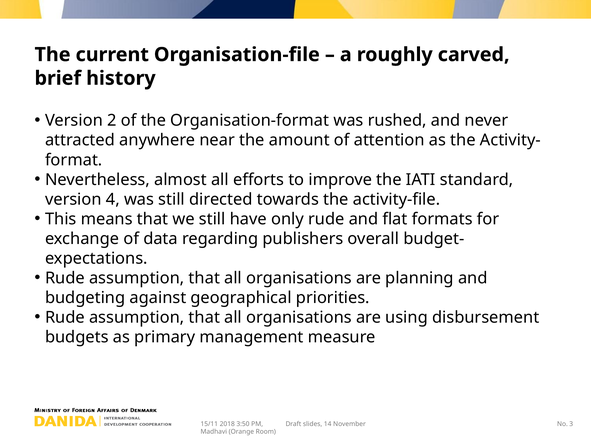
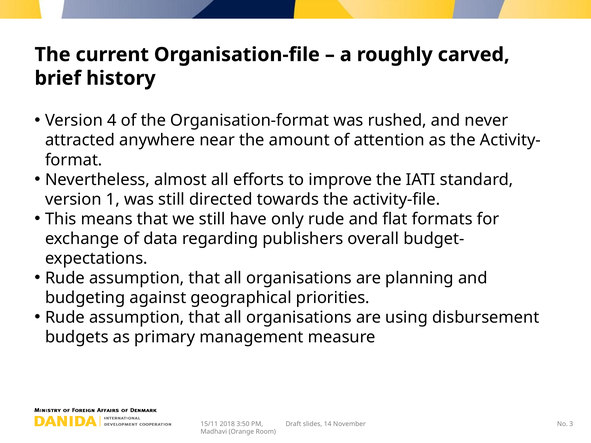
2: 2 -> 4
4: 4 -> 1
